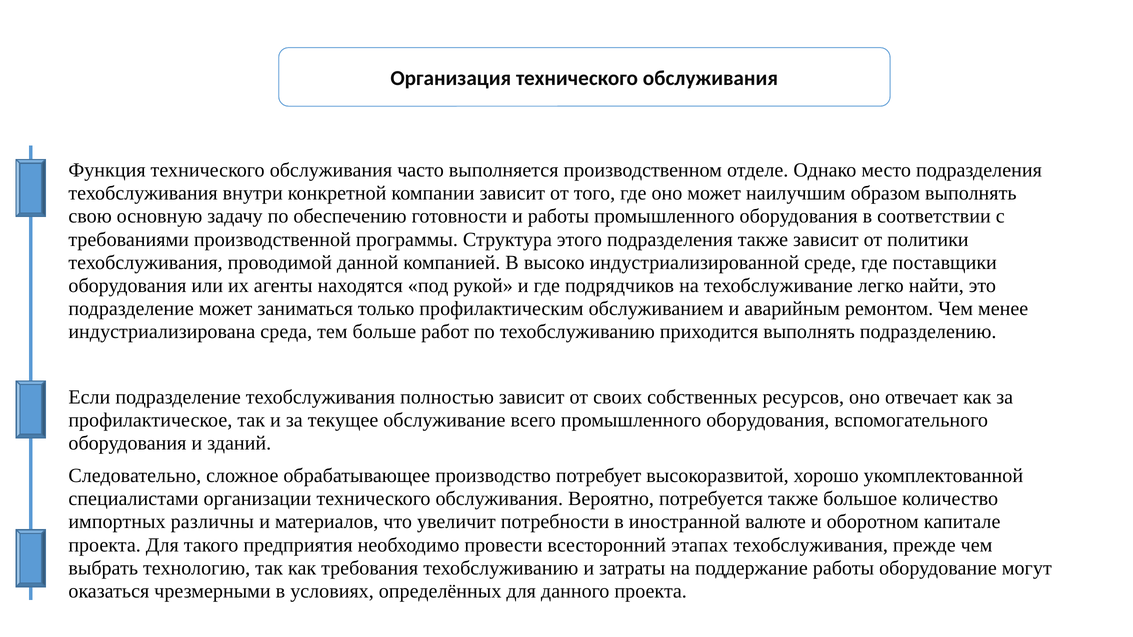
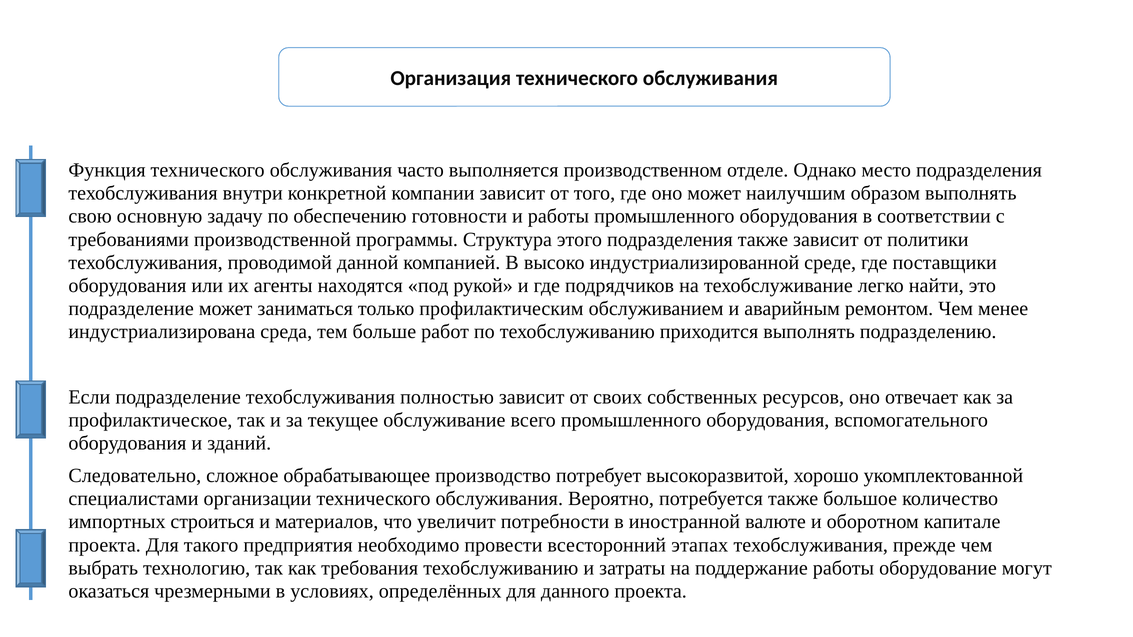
различны: различны -> строиться
